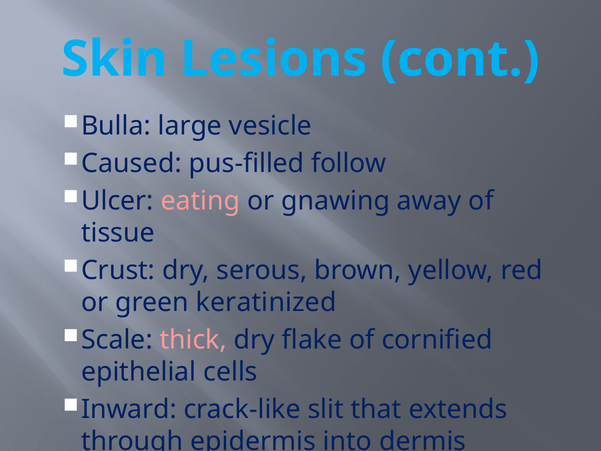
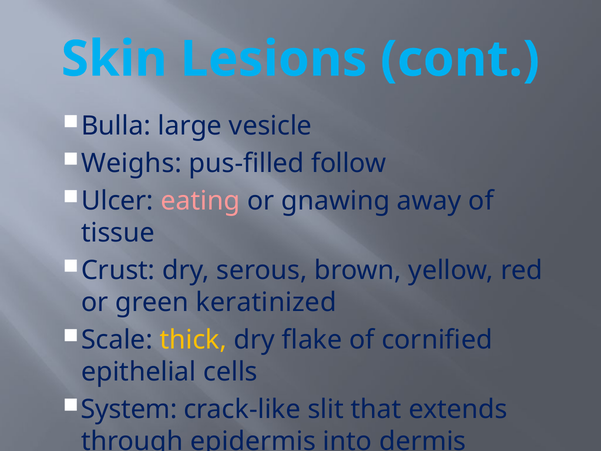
Caused: Caused -> Weighs
thick colour: pink -> yellow
Inward: Inward -> System
